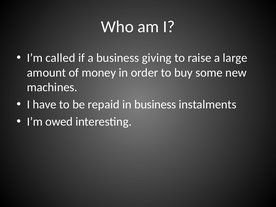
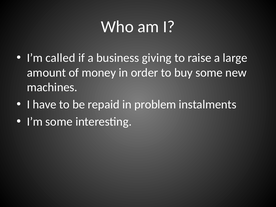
in business: business -> problem
I’m owed: owed -> some
